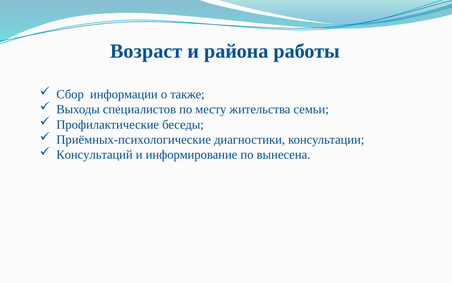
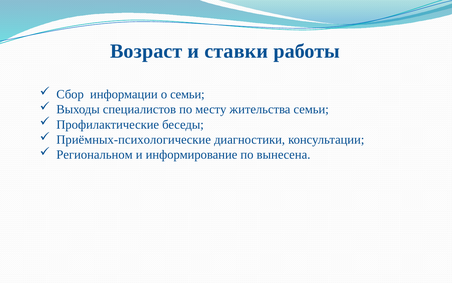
района: района -> ставки
о также: также -> семьи
Консультаций: Консультаций -> Региональном
